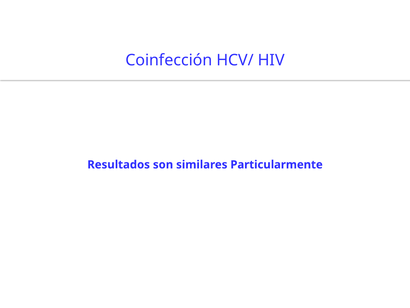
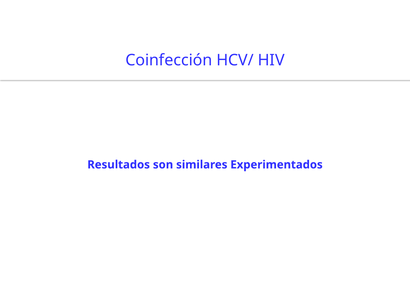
Particularmente: Particularmente -> Experimentados
